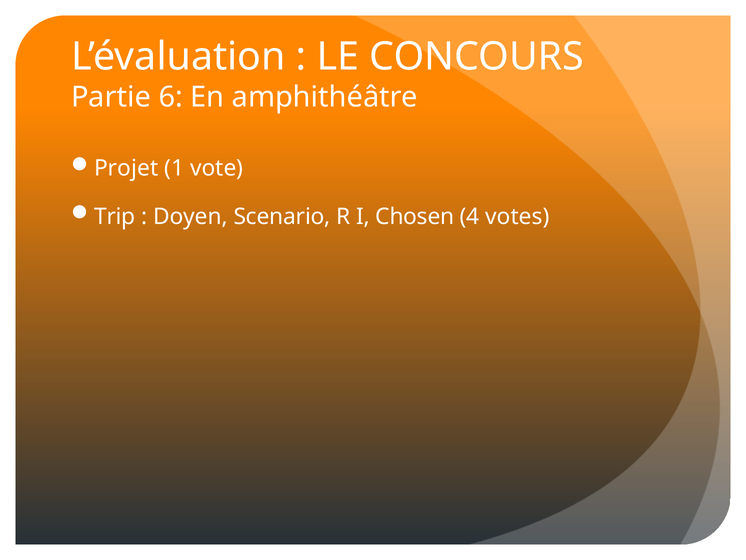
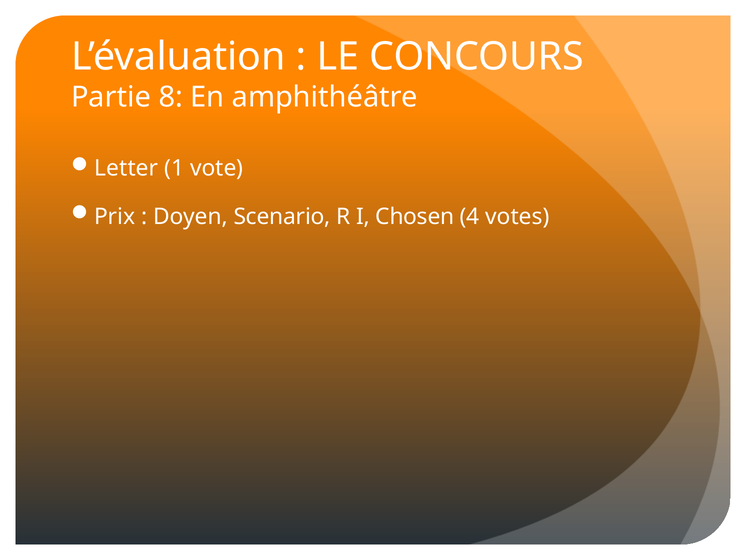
6: 6 -> 8
Projet: Projet -> Letter
Trip: Trip -> Prix
